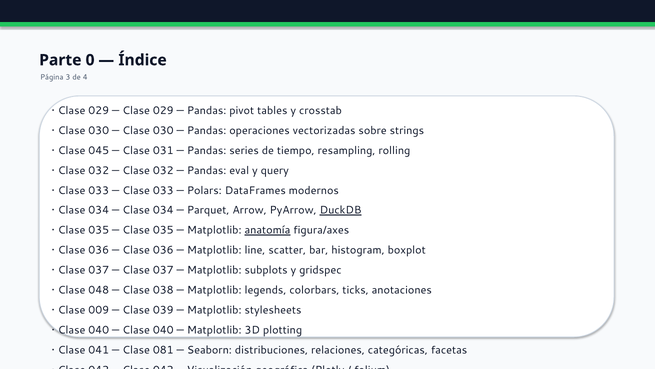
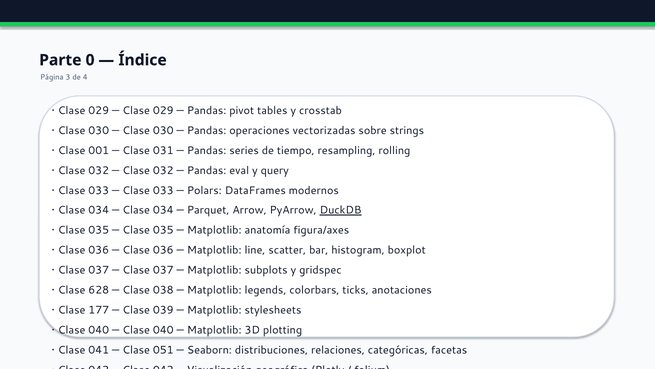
045: 045 -> 001
anatomía underline: present -> none
048: 048 -> 628
009: 009 -> 177
081: 081 -> 051
